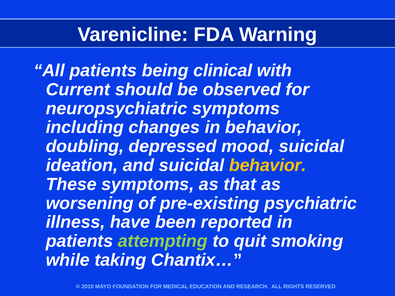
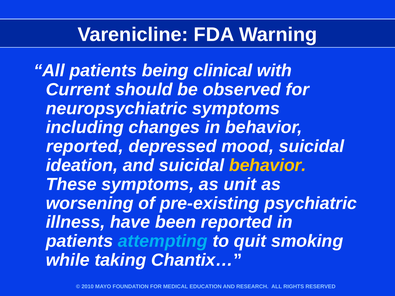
doubling at (85, 146): doubling -> reported
that: that -> unit
attempting colour: light green -> light blue
